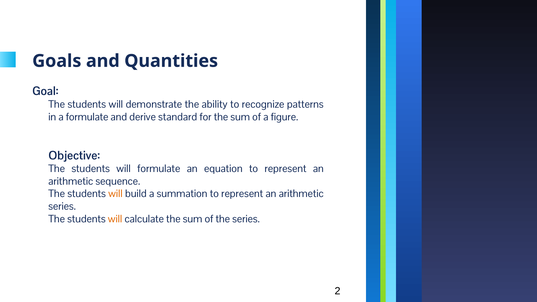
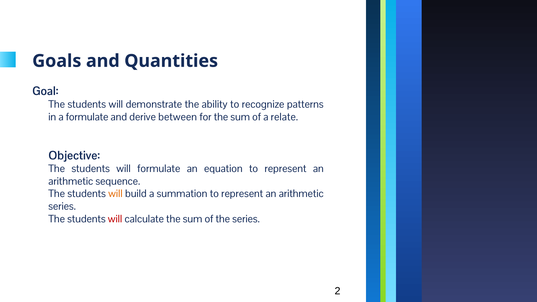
standard: standard -> between
figure: figure -> relate
will at (115, 219) colour: orange -> red
